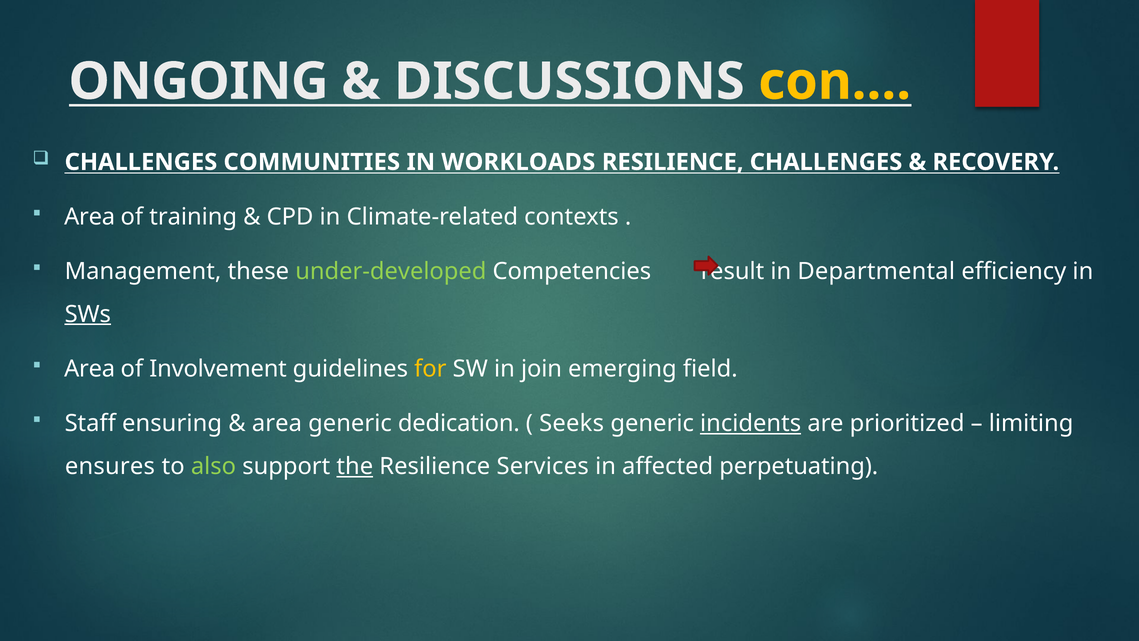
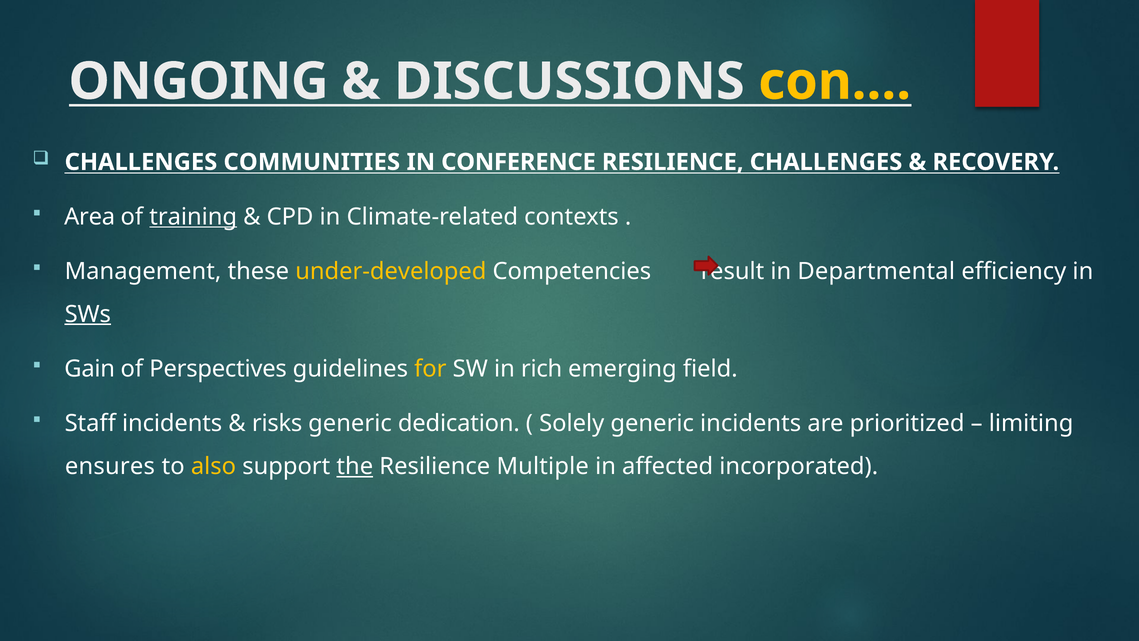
WORKLOADS: WORKLOADS -> CONFERENCE
training underline: none -> present
under-developed colour: light green -> yellow
Area at (90, 369): Area -> Gain
Involvement: Involvement -> Perspectives
join: join -> rich
Staff ensuring: ensuring -> incidents
area at (277, 423): area -> risks
Seeks: Seeks -> Solely
incidents at (751, 423) underline: present -> none
also colour: light green -> yellow
Services: Services -> Multiple
perpetuating: perpetuating -> incorporated
